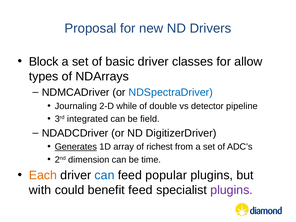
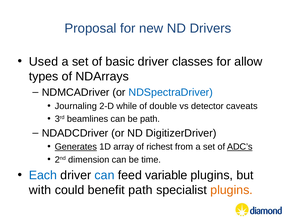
Block: Block -> Used
pipeline: pipeline -> caveats
integrated: integrated -> beamlines
be field: field -> path
ADC’s underline: none -> present
Each colour: orange -> blue
popular: popular -> variable
benefit feed: feed -> path
plugins at (232, 190) colour: purple -> orange
